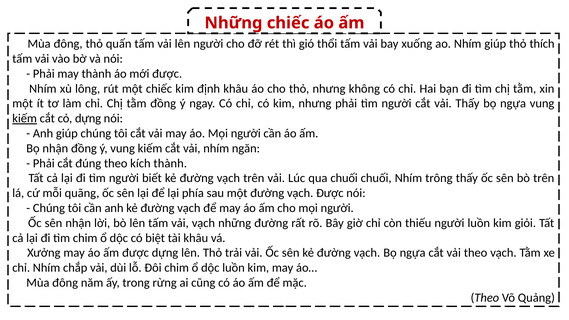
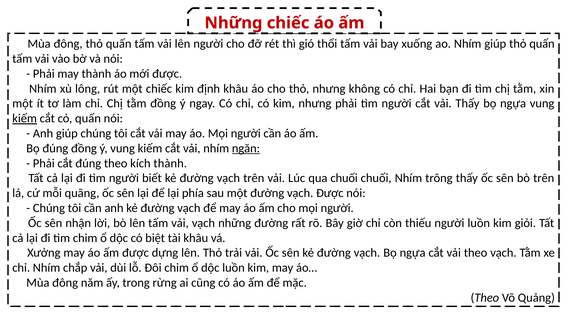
giúp thỏ thích: thích -> quấn
cỏ dựng: dựng -> quấn
Bọ nhận: nhận -> đúng
ngăn underline: none -> present
